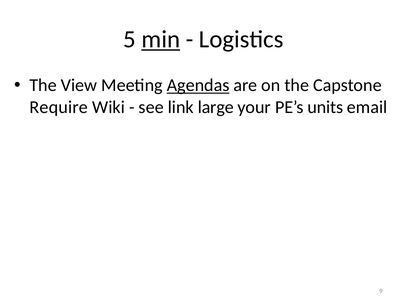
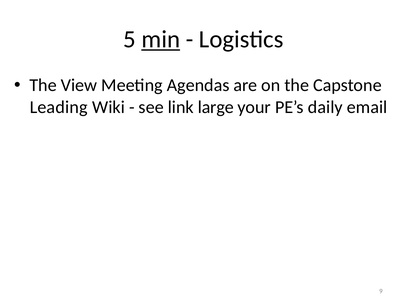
Agendas underline: present -> none
Require: Require -> Leading
units: units -> daily
